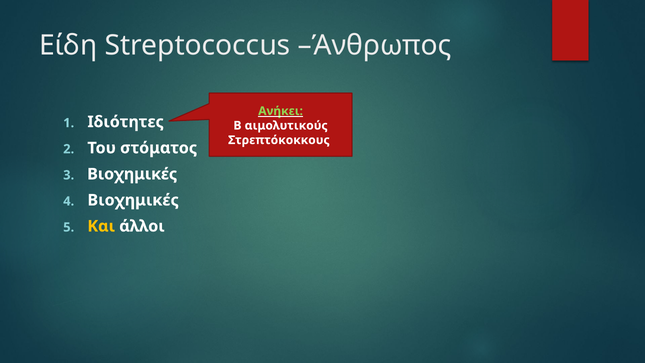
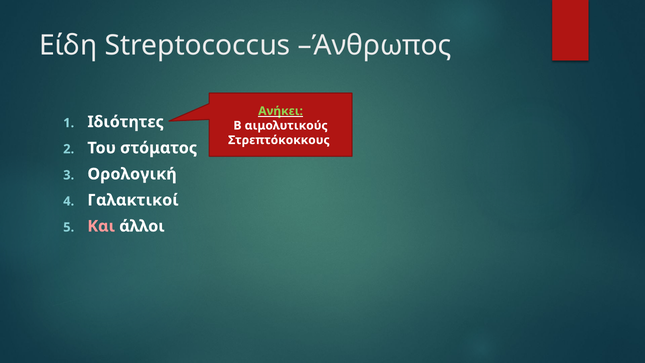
Βιοχημικές at (132, 174): Βιοχημικές -> Ορολογική
Βιοχημικές at (133, 200): Βιοχημικές -> Γαλακτικοί
Και colour: yellow -> pink
